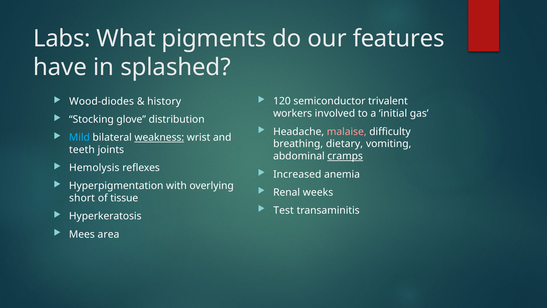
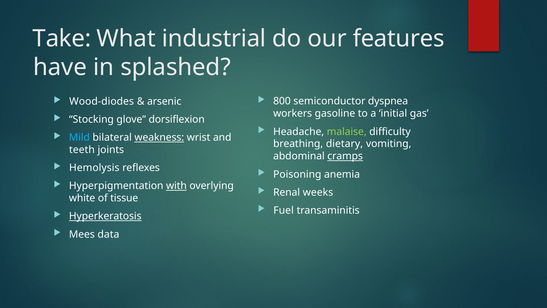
Labs: Labs -> Take
pigments: pigments -> industrial
120: 120 -> 800
trivalent: trivalent -> dyspnea
history: history -> arsenic
involved: involved -> gasoline
distribution: distribution -> dorsiflexion
malaise colour: pink -> light green
Increased: Increased -> Poisoning
with underline: none -> present
short: short -> white
Test: Test -> Fuel
Hyperkeratosis underline: none -> present
area: area -> data
